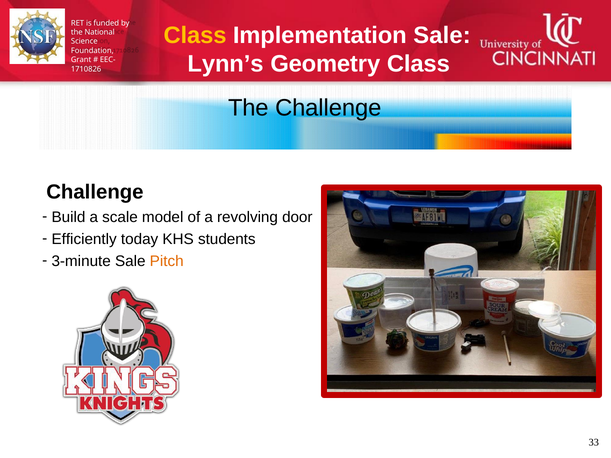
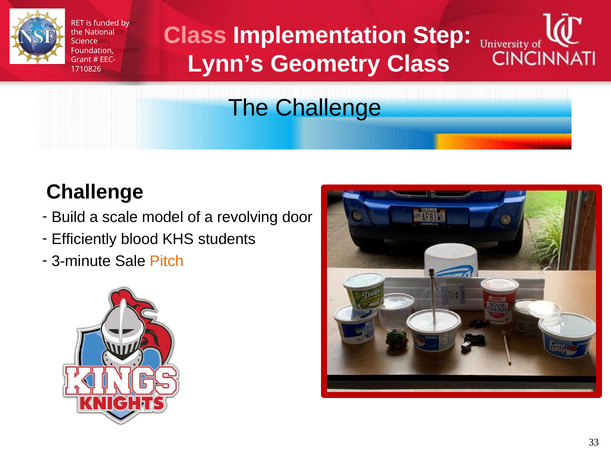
Class at (195, 35) colour: yellow -> pink
Implementation Sale: Sale -> Step
today: today -> blood
